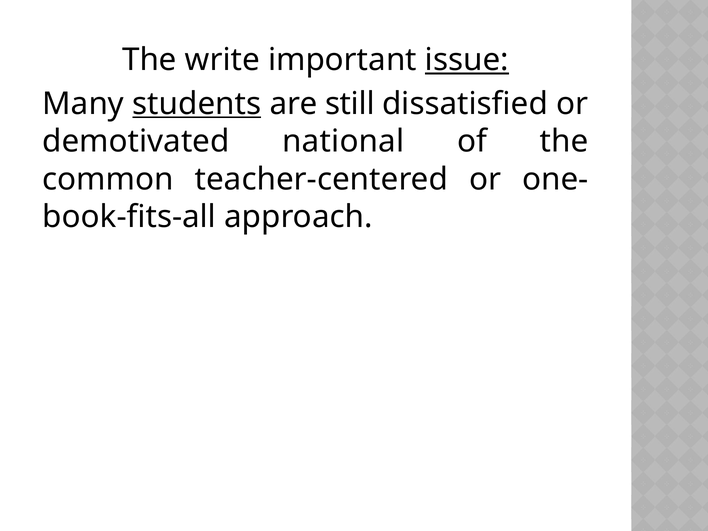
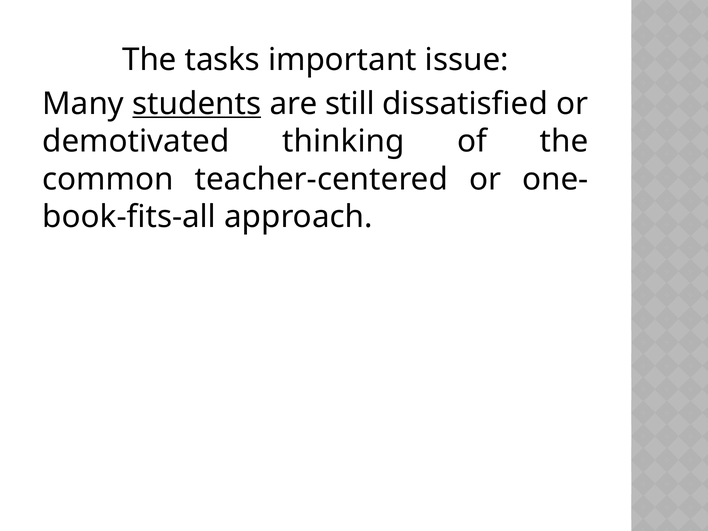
write: write -> tasks
issue underline: present -> none
national: national -> thinking
